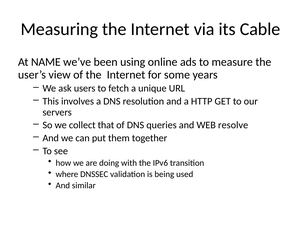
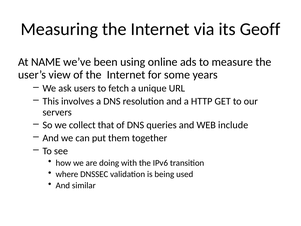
Cable: Cable -> Geoff
resolve: resolve -> include
